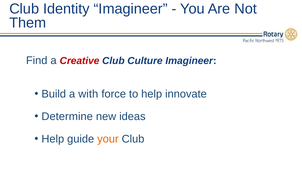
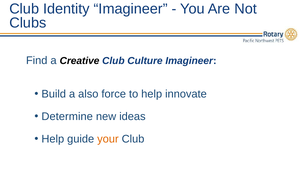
Them: Them -> Clubs
Creative colour: red -> black
with: with -> also
